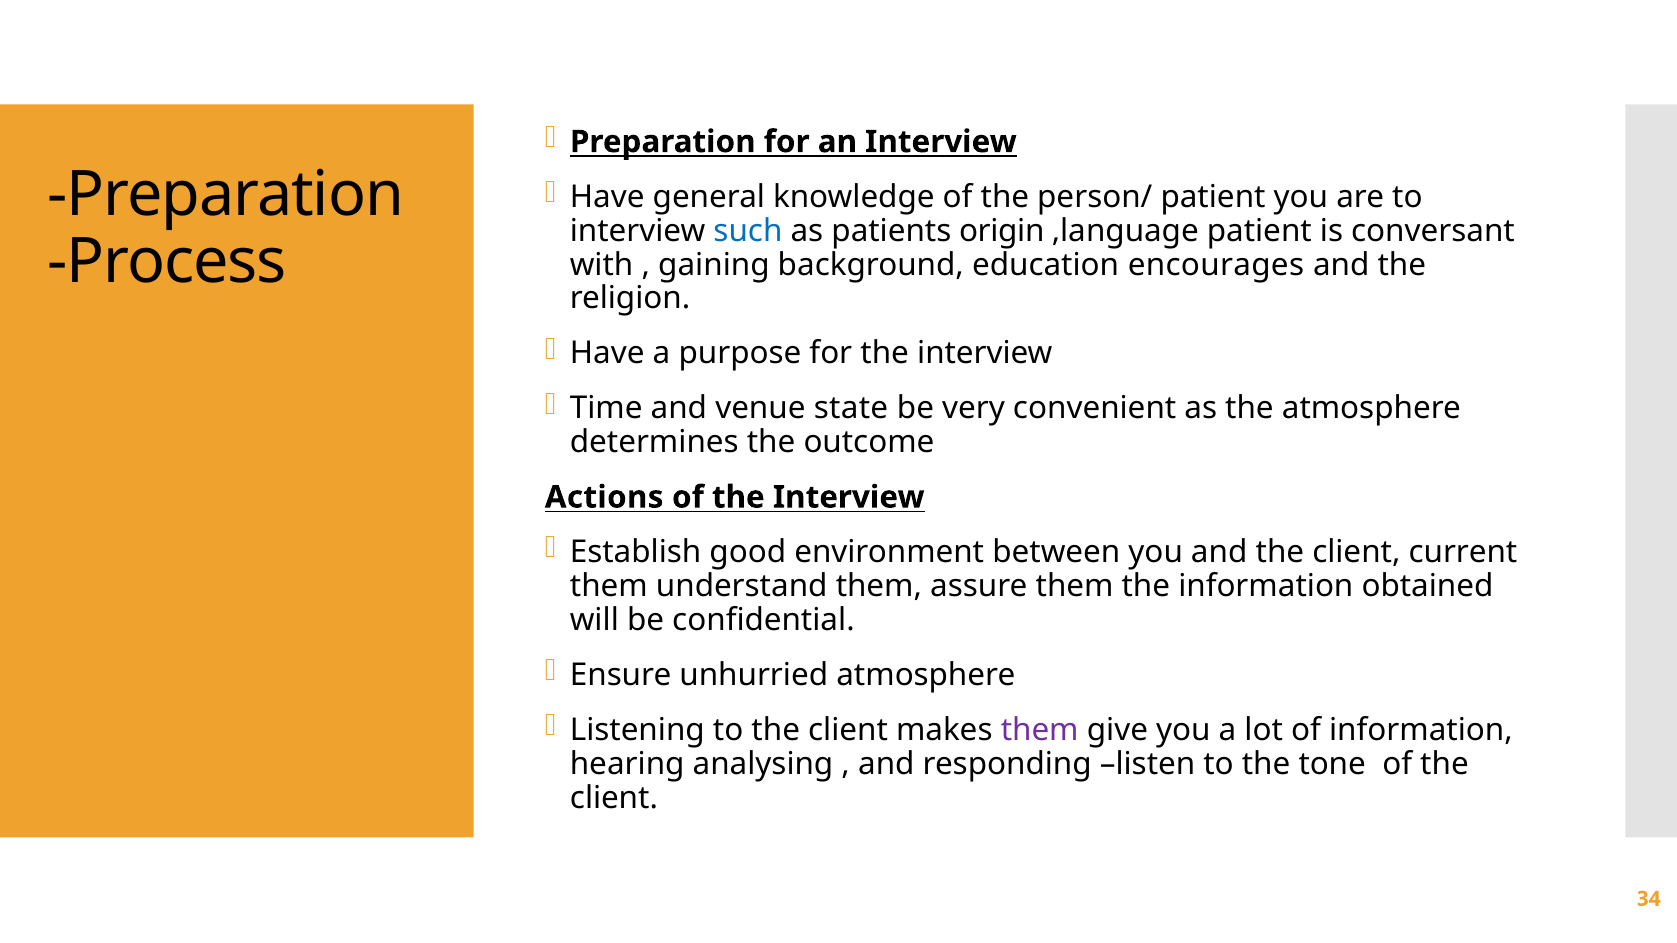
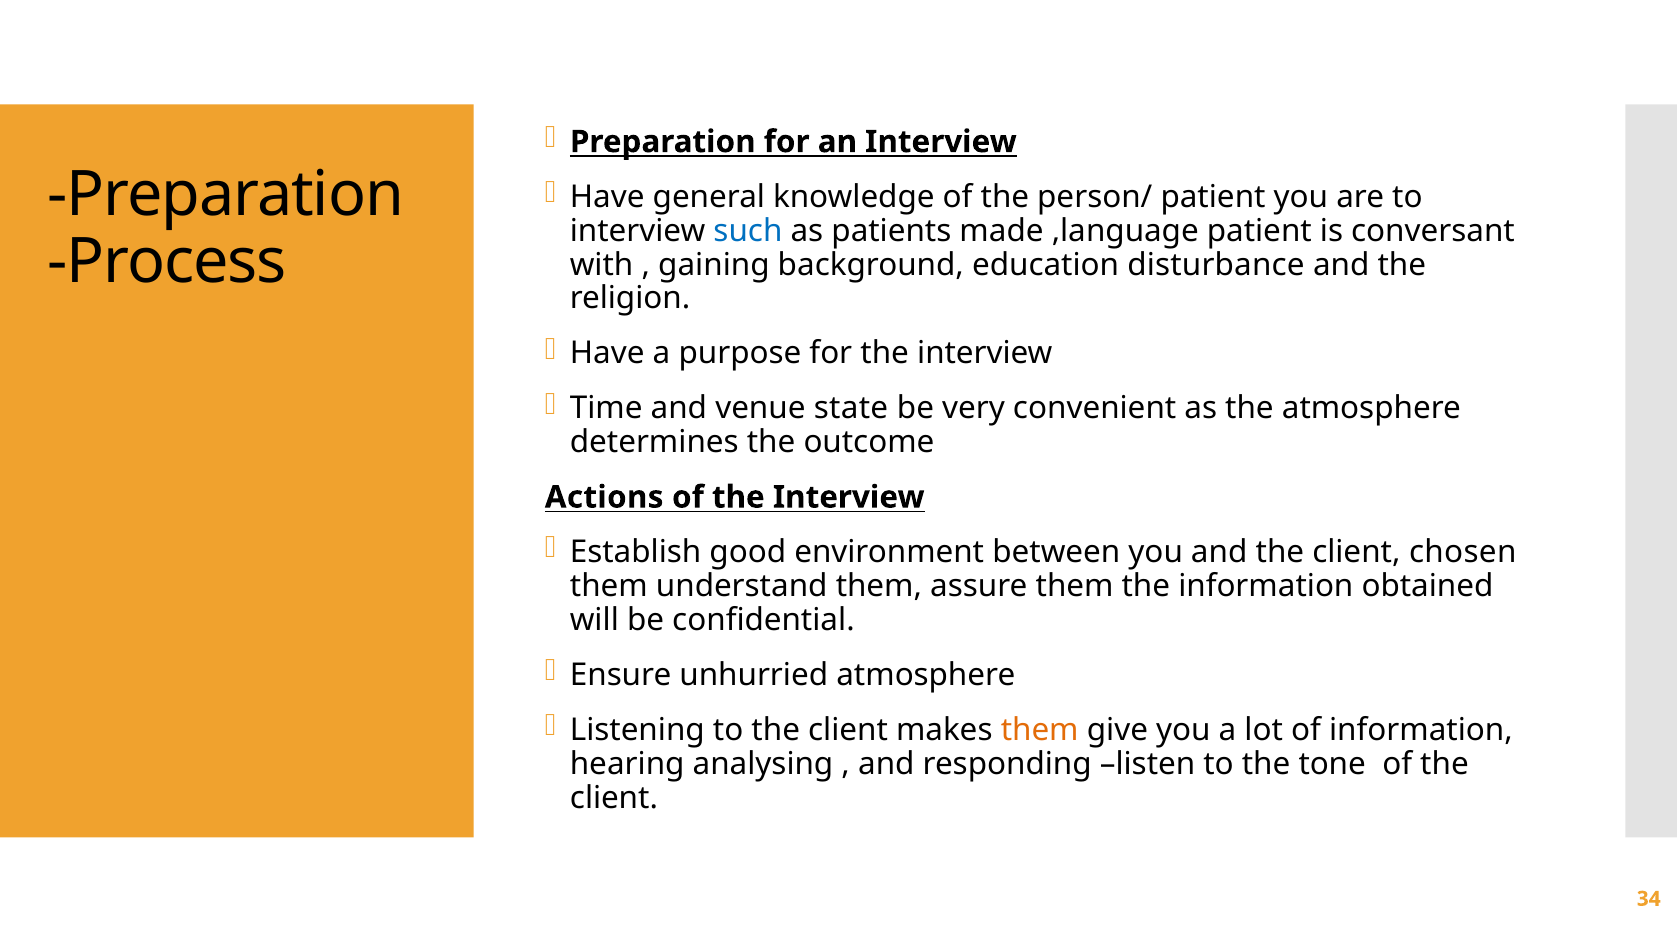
origin: origin -> made
encourages: encourages -> disturbance
current: current -> chosen
them at (1040, 730) colour: purple -> orange
